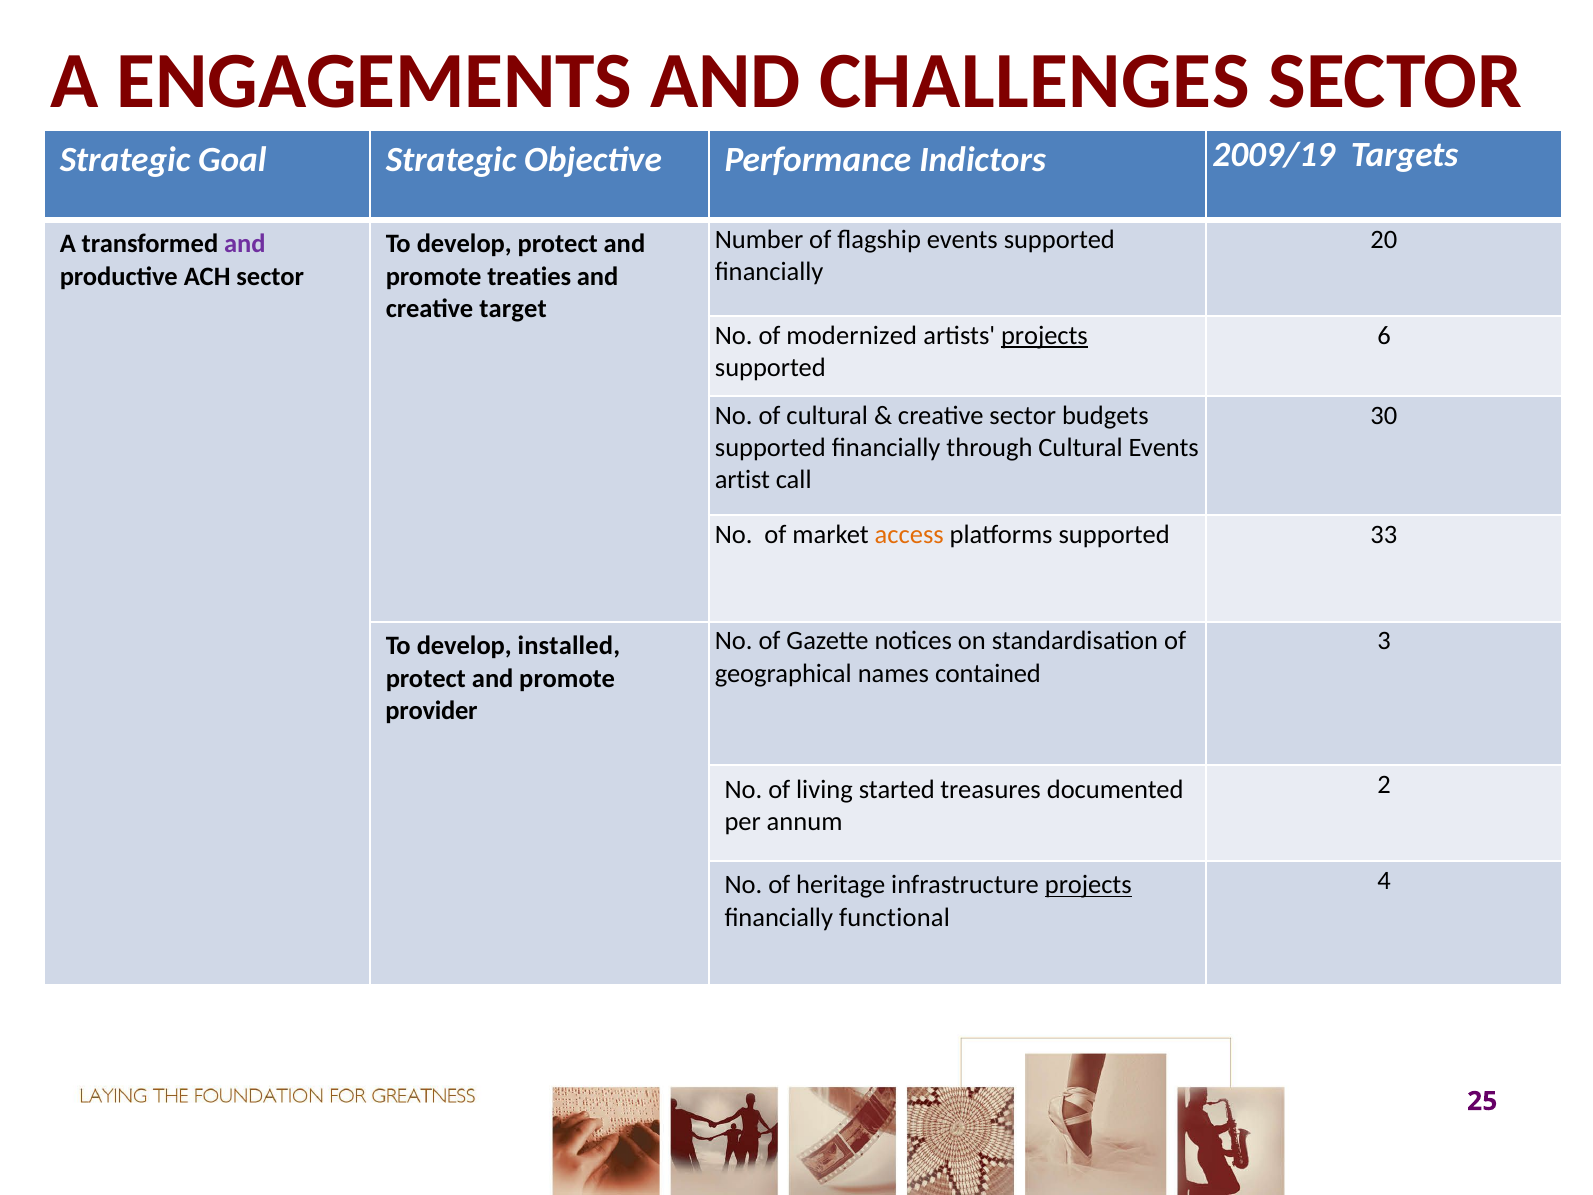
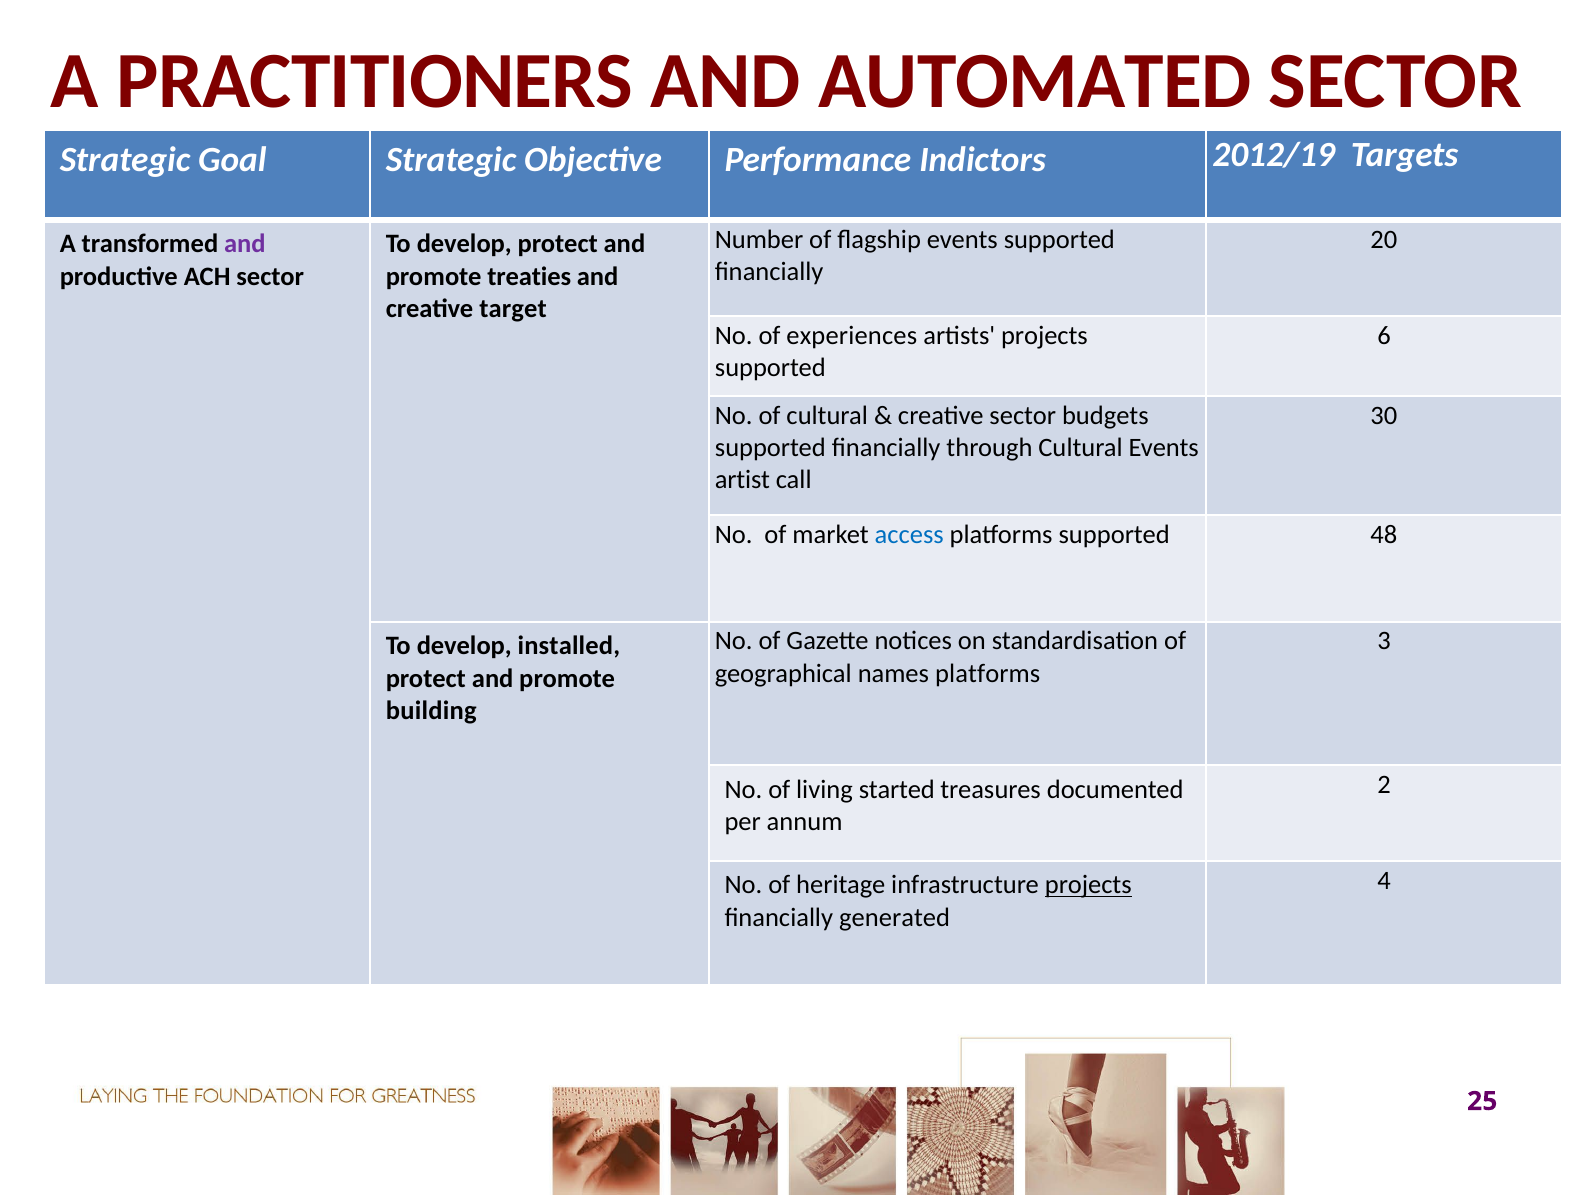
ENGAGEMENTS: ENGAGEMENTS -> PRACTITIONERS
CHALLENGES: CHALLENGES -> AUTOMATED
2009/19: 2009/19 -> 2012/19
modernized: modernized -> experiences
projects at (1044, 335) underline: present -> none
access colour: orange -> blue
33: 33 -> 48
names contained: contained -> platforms
provider: provider -> building
functional: functional -> generated
